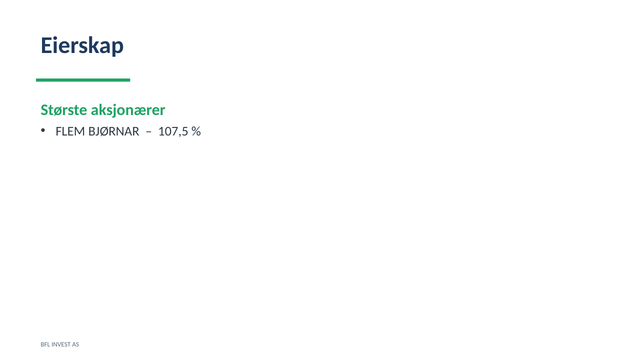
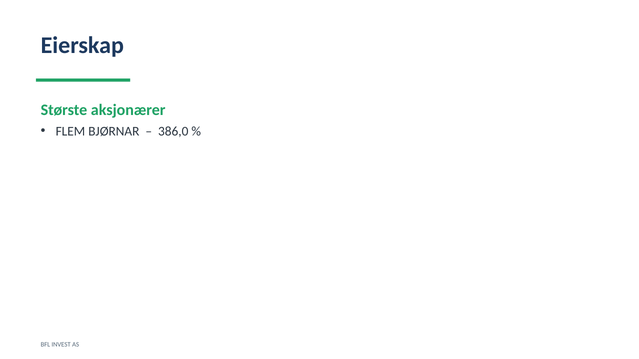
107,5: 107,5 -> 386,0
